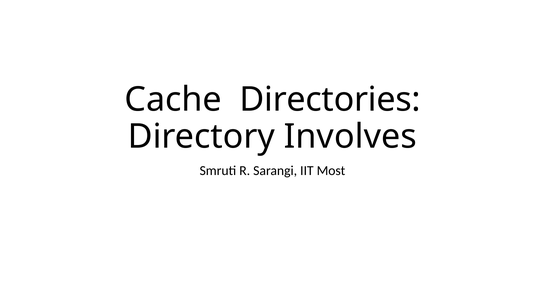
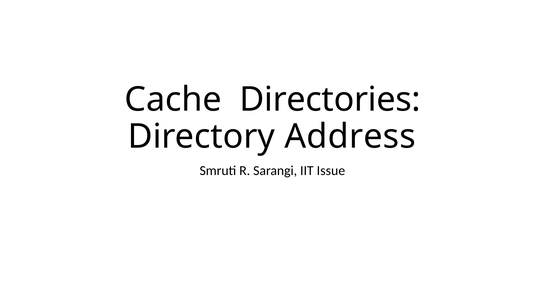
Involves: Involves -> Address
Most: Most -> Issue
